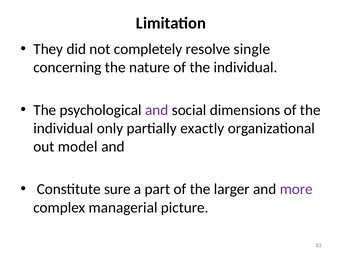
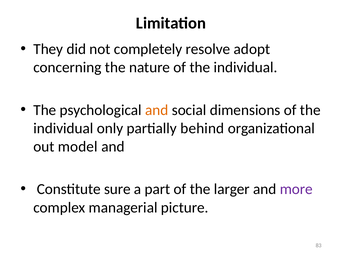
single: single -> adopt
and at (157, 110) colour: purple -> orange
exactly: exactly -> behind
